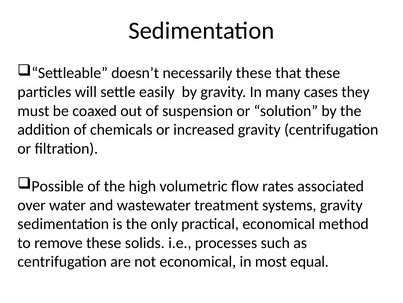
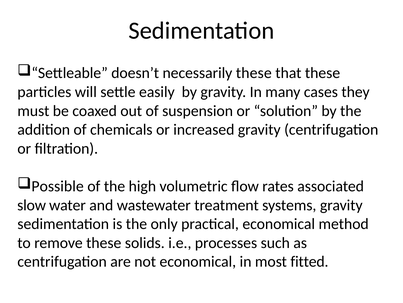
over: over -> slow
equal: equal -> fitted
